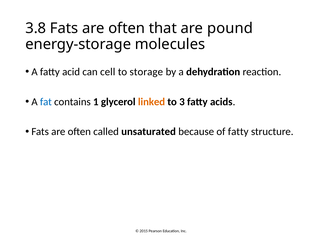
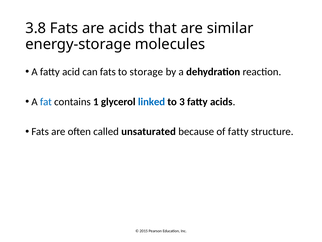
3.8 Fats are often: often -> acids
pound: pound -> similar
can cell: cell -> fats
linked colour: orange -> blue
